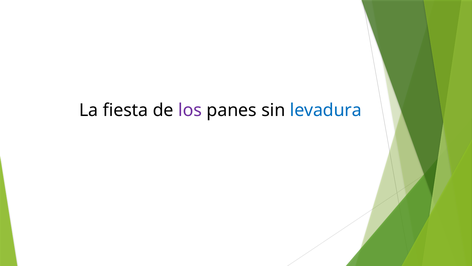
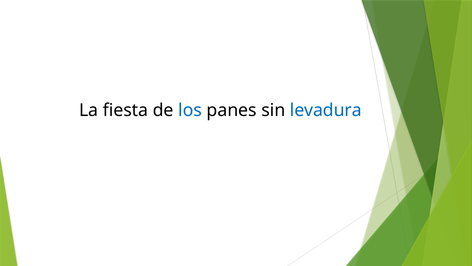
los colour: purple -> blue
